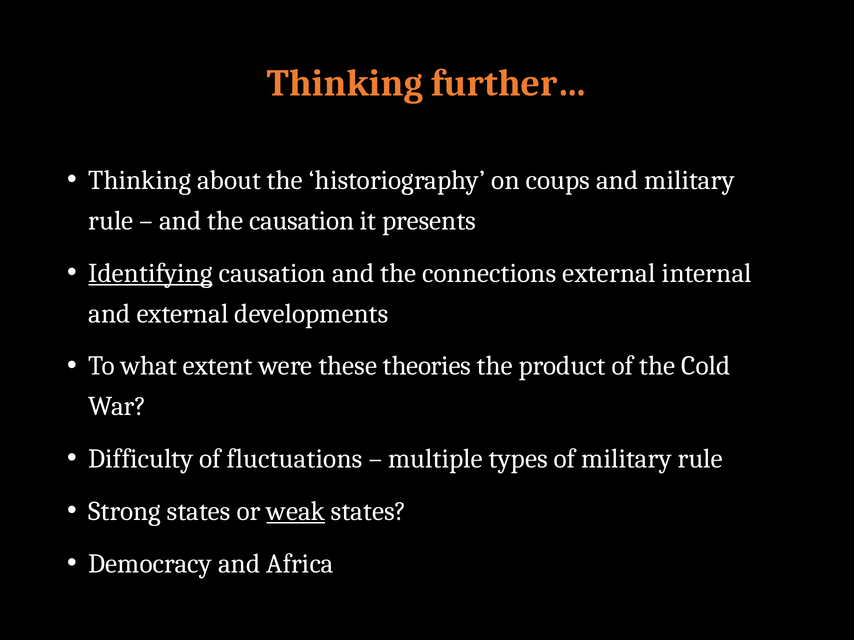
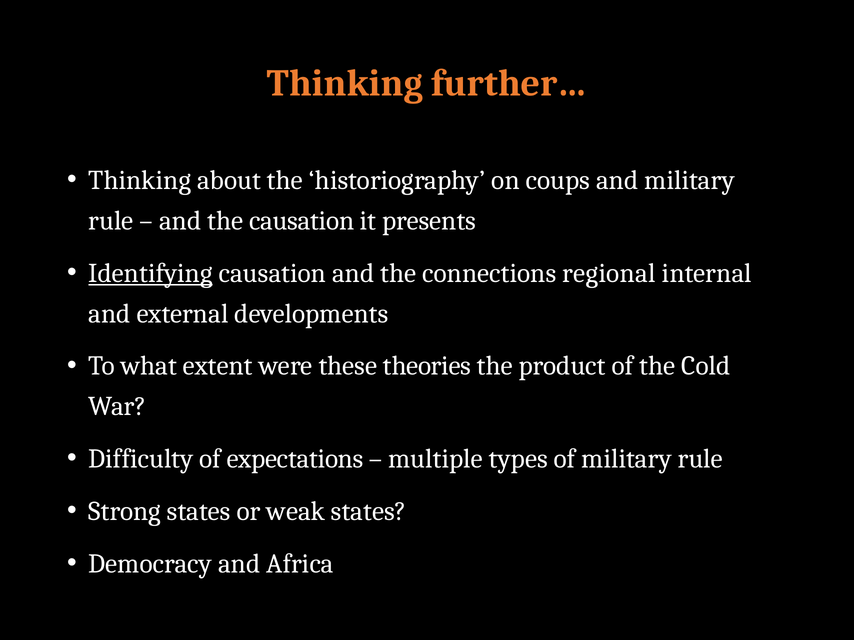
connections external: external -> regional
fluctuations: fluctuations -> expectations
weak underline: present -> none
